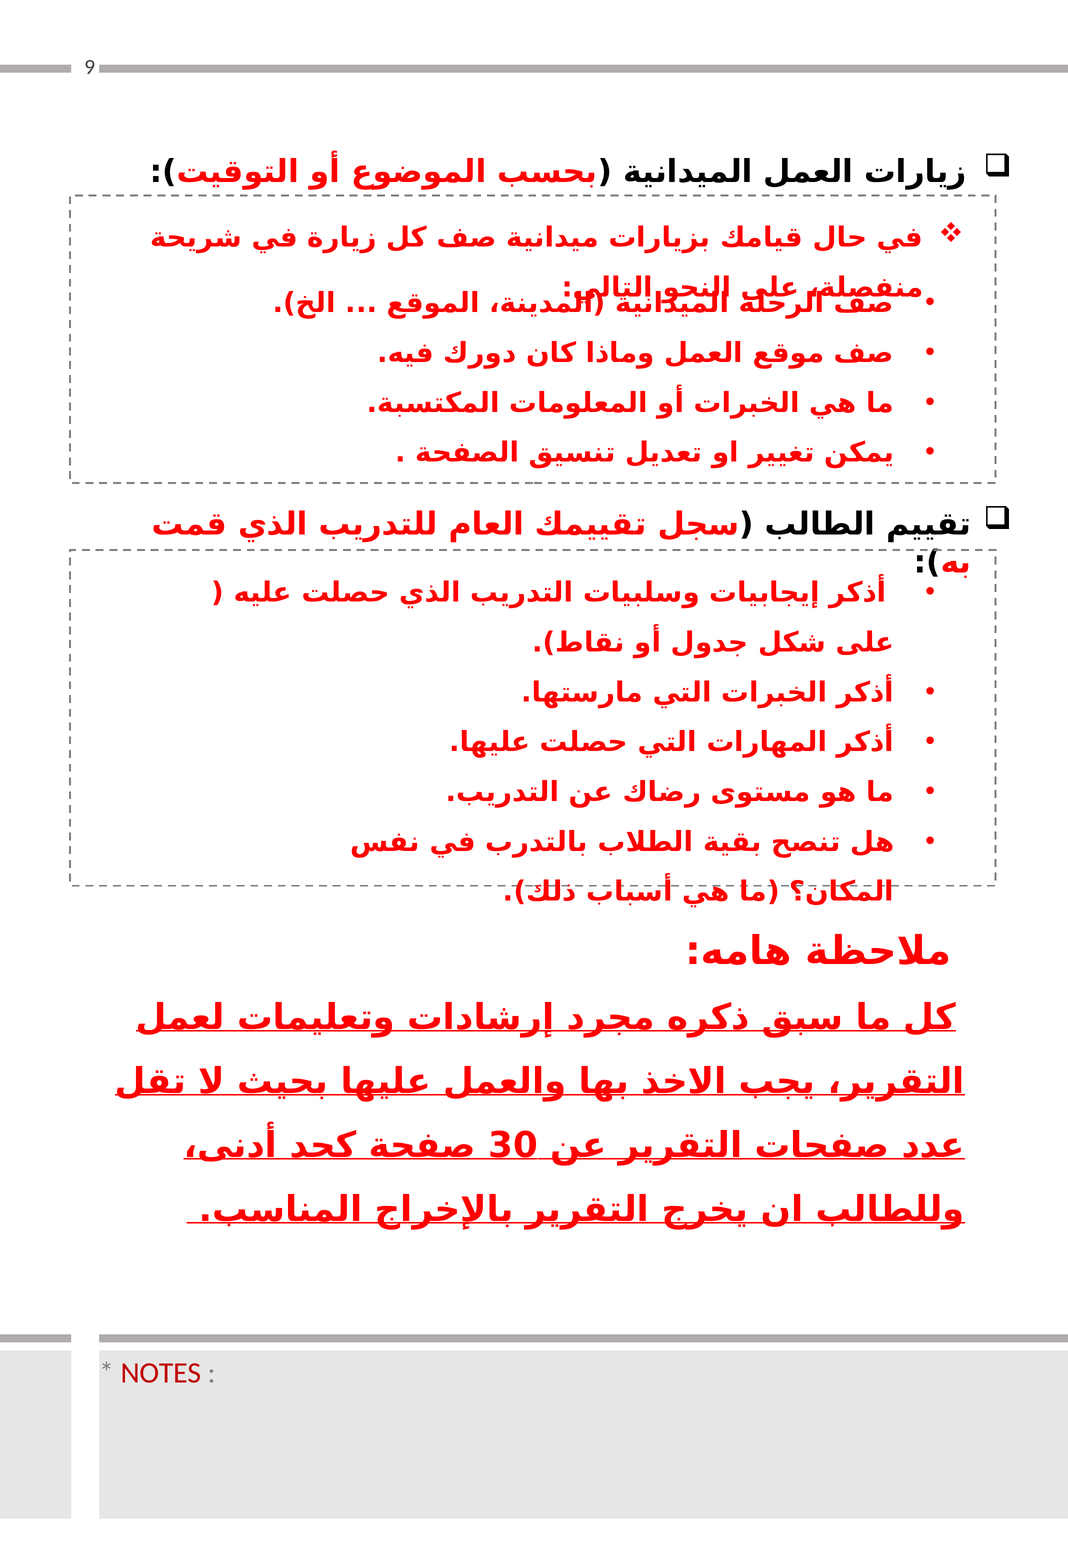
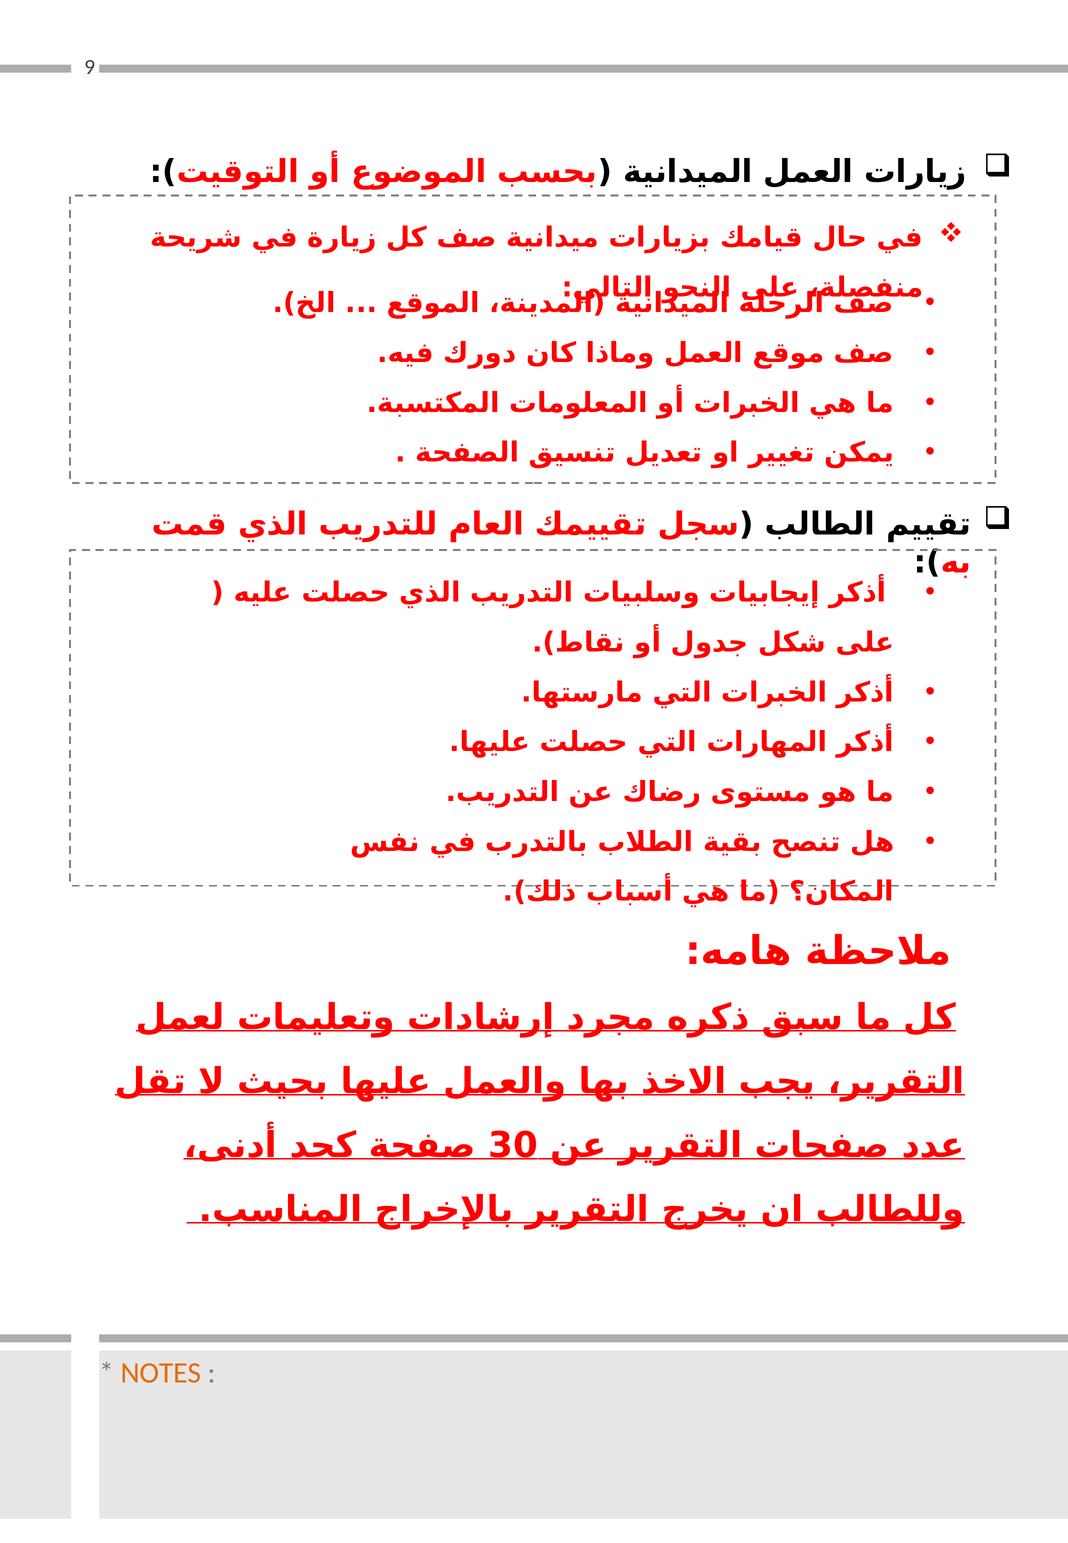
NOTES colour: red -> orange
